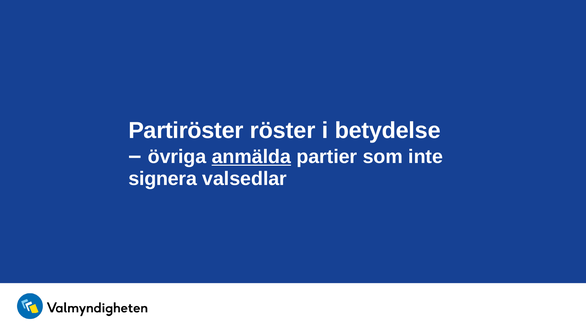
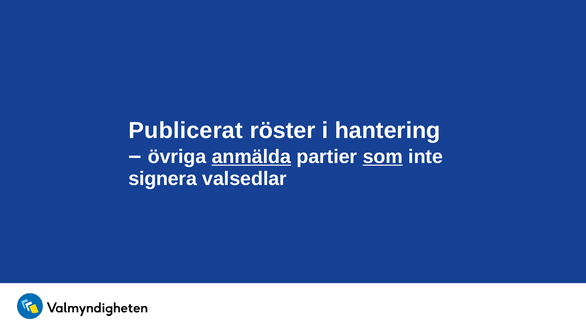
Partiröster: Partiröster -> Publicerat
betydelse: betydelse -> hantering
som underline: none -> present
